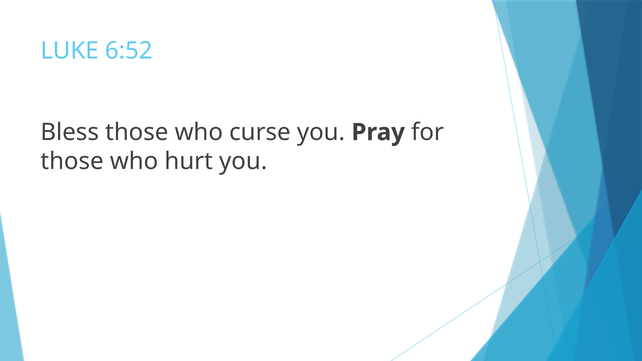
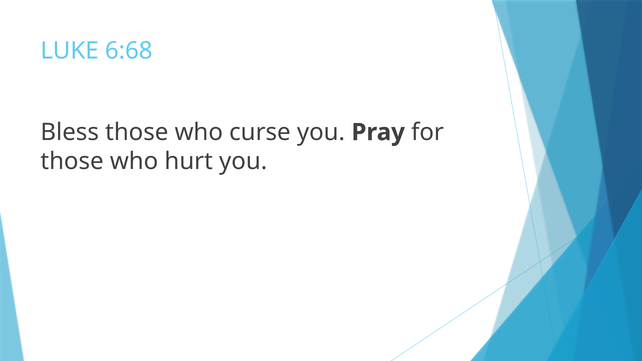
6:52: 6:52 -> 6:68
